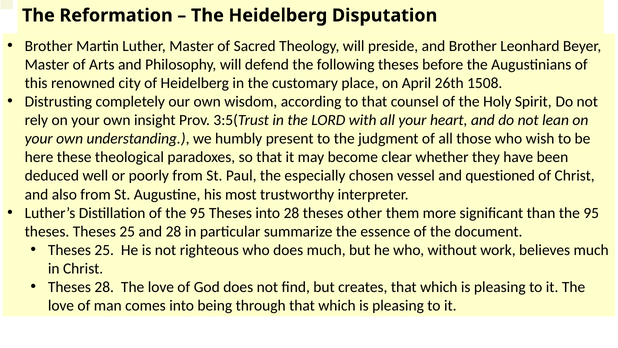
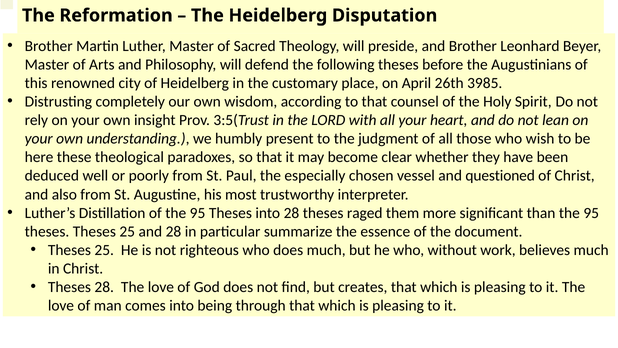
1508: 1508 -> 3985
other: other -> raged
